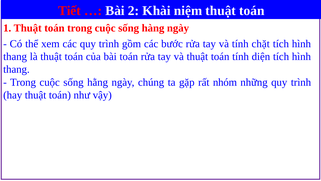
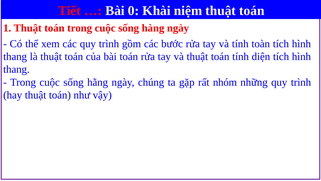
2: 2 -> 0
chặt: chặt -> toàn
